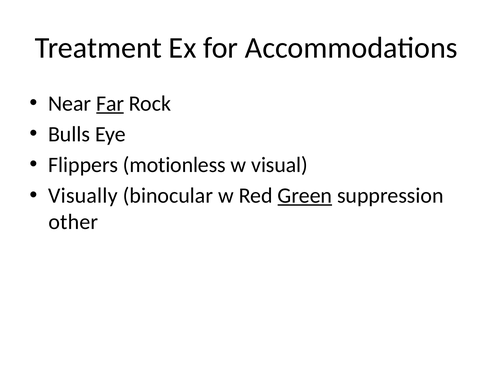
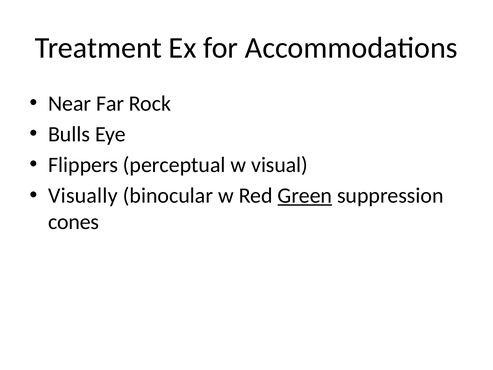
Far underline: present -> none
motionless: motionless -> perceptual
other: other -> cones
